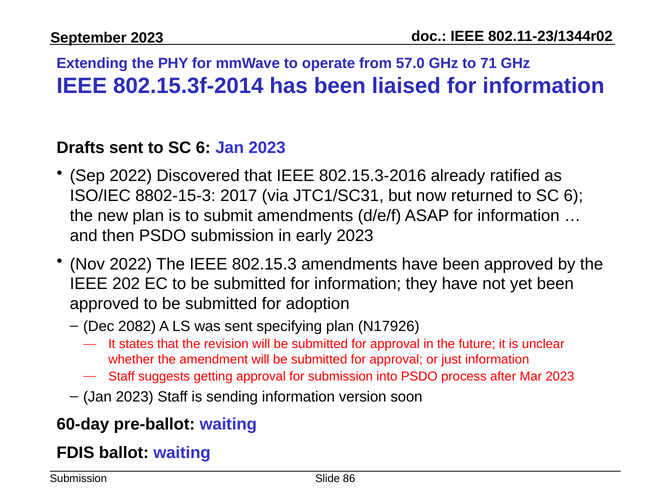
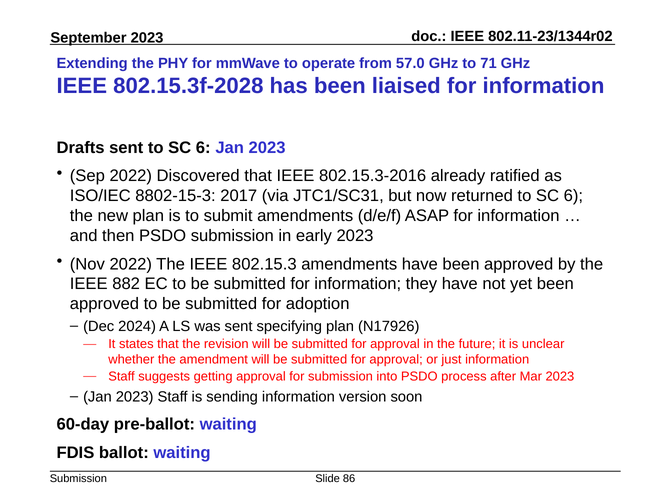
802.15.3f-2014: 802.15.3f-2014 -> 802.15.3f-2028
202: 202 -> 882
2082: 2082 -> 2024
